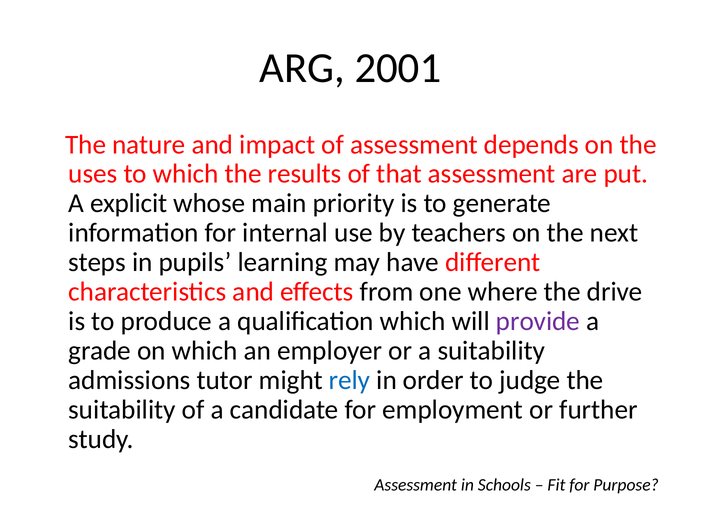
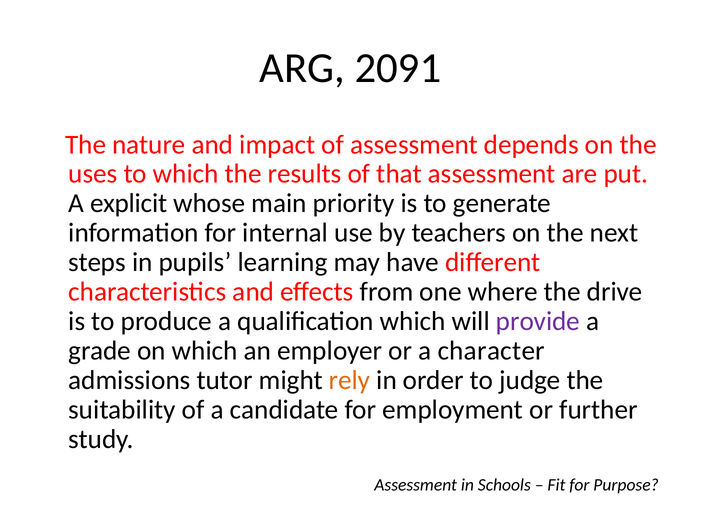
2001: 2001 -> 2091
a suitability: suitability -> character
rely colour: blue -> orange
